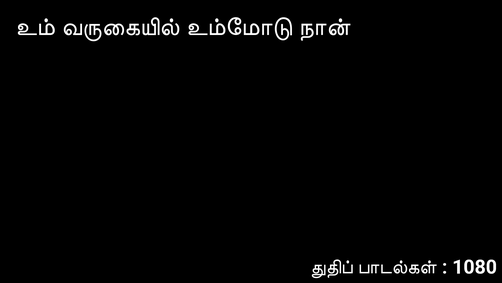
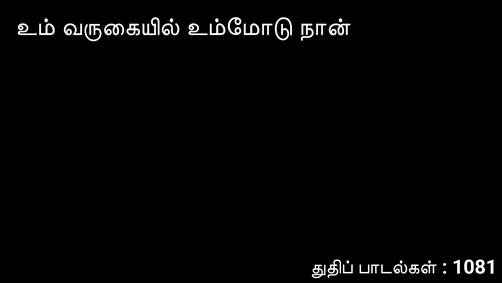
1080: 1080 -> 1081
